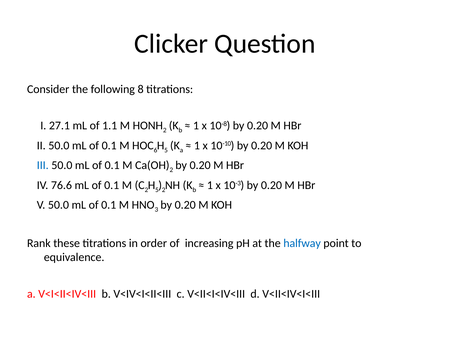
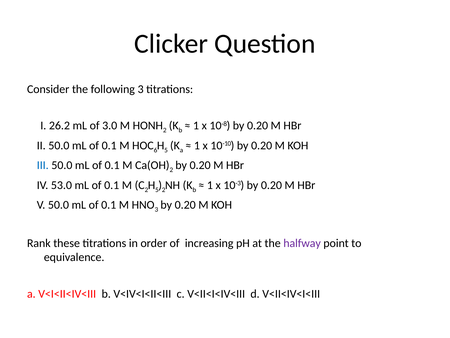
following 8: 8 -> 3
27.1: 27.1 -> 26.2
1.1: 1.1 -> 3.0
76.6: 76.6 -> 53.0
halfway colour: blue -> purple
